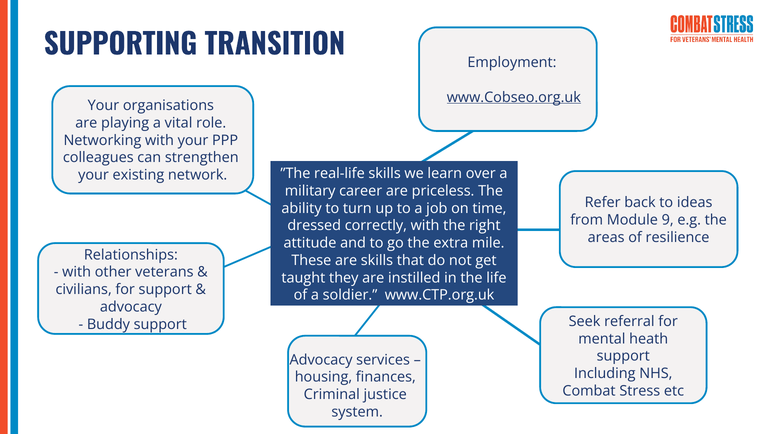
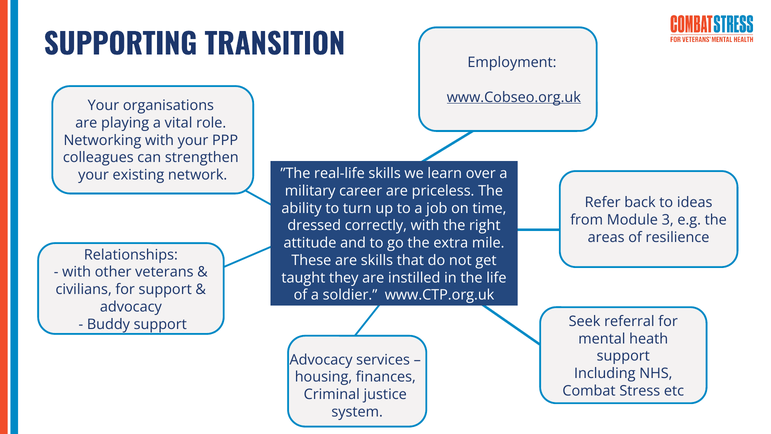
9: 9 -> 3
